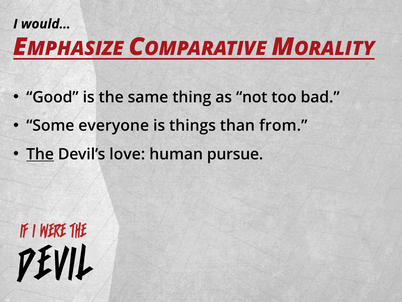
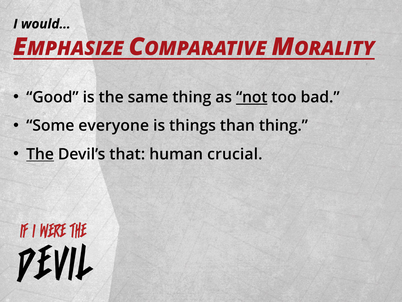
not underline: none -> present
than from: from -> thing
love: love -> that
pursue: pursue -> crucial
